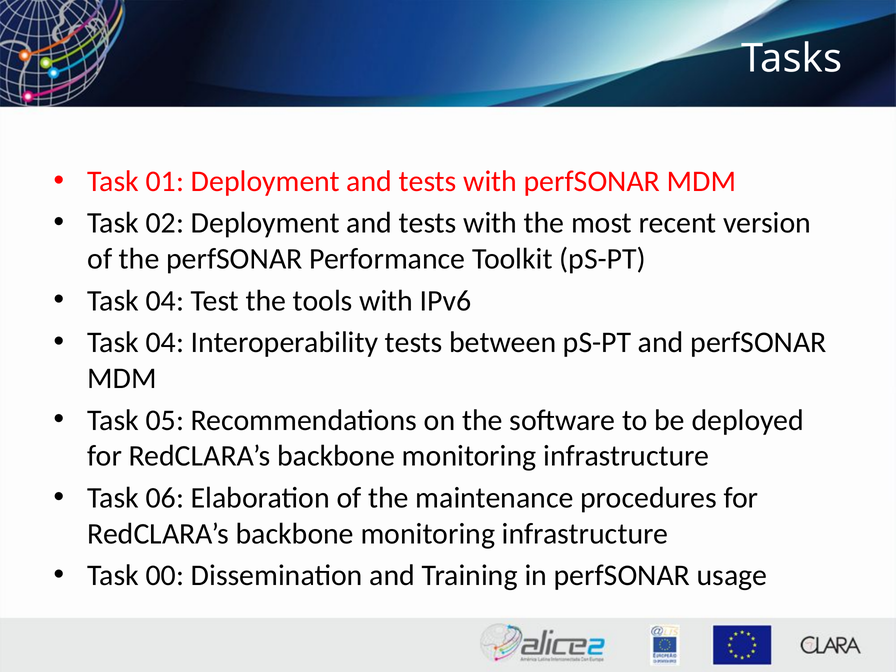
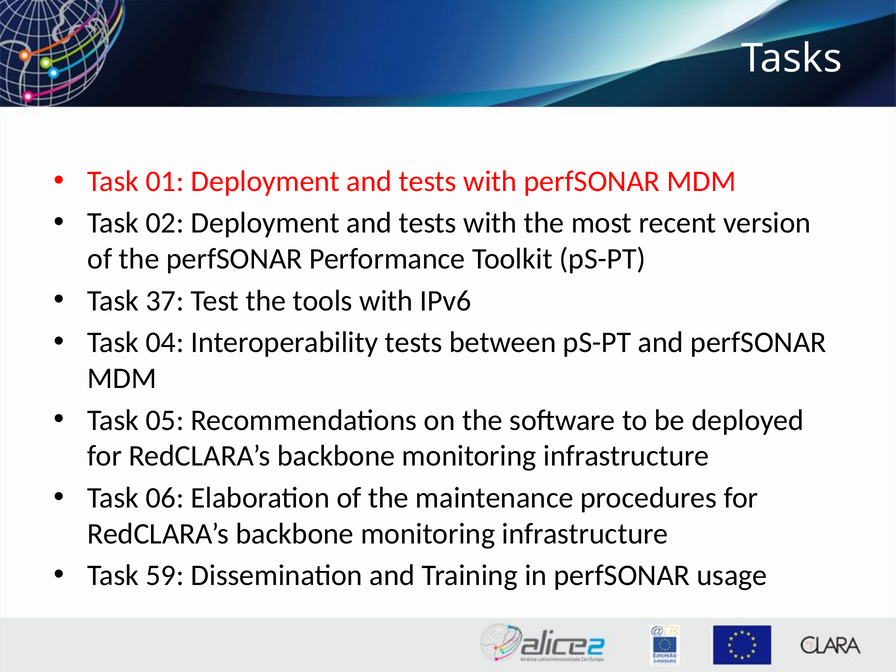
04 at (165, 301): 04 -> 37
00: 00 -> 59
